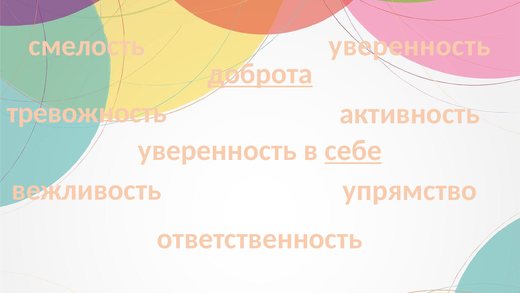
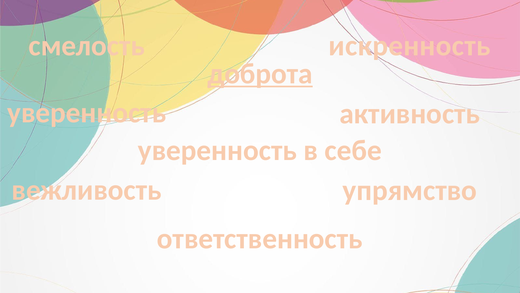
смелость уверенность: уверенность -> искренность
тревожность at (87, 113): тревожность -> уверенность
себе underline: present -> none
